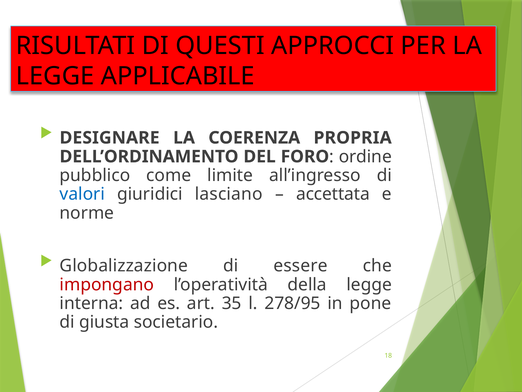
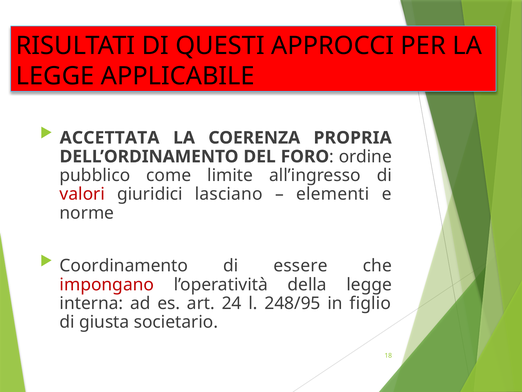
DESIGNARE: DESIGNARE -> ACCETTATA
valori colour: blue -> red
accettata: accettata -> elementi
Globalizzazione: Globalizzazione -> Coordinamento
35: 35 -> 24
278/95: 278/95 -> 248/95
pone: pone -> figlio
